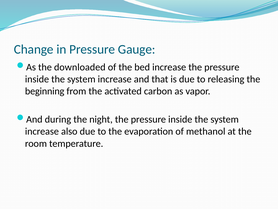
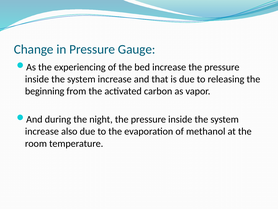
downloaded: downloaded -> experiencing
